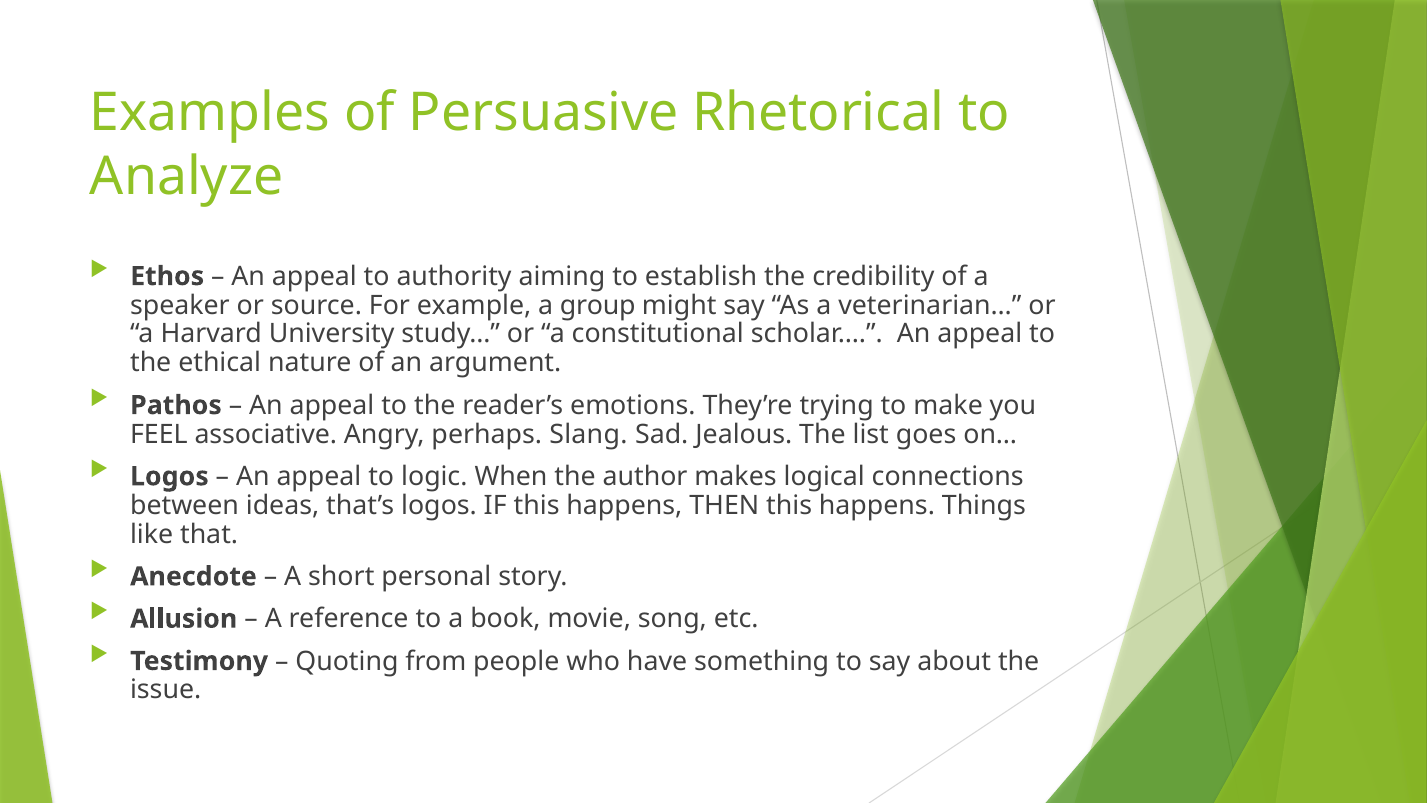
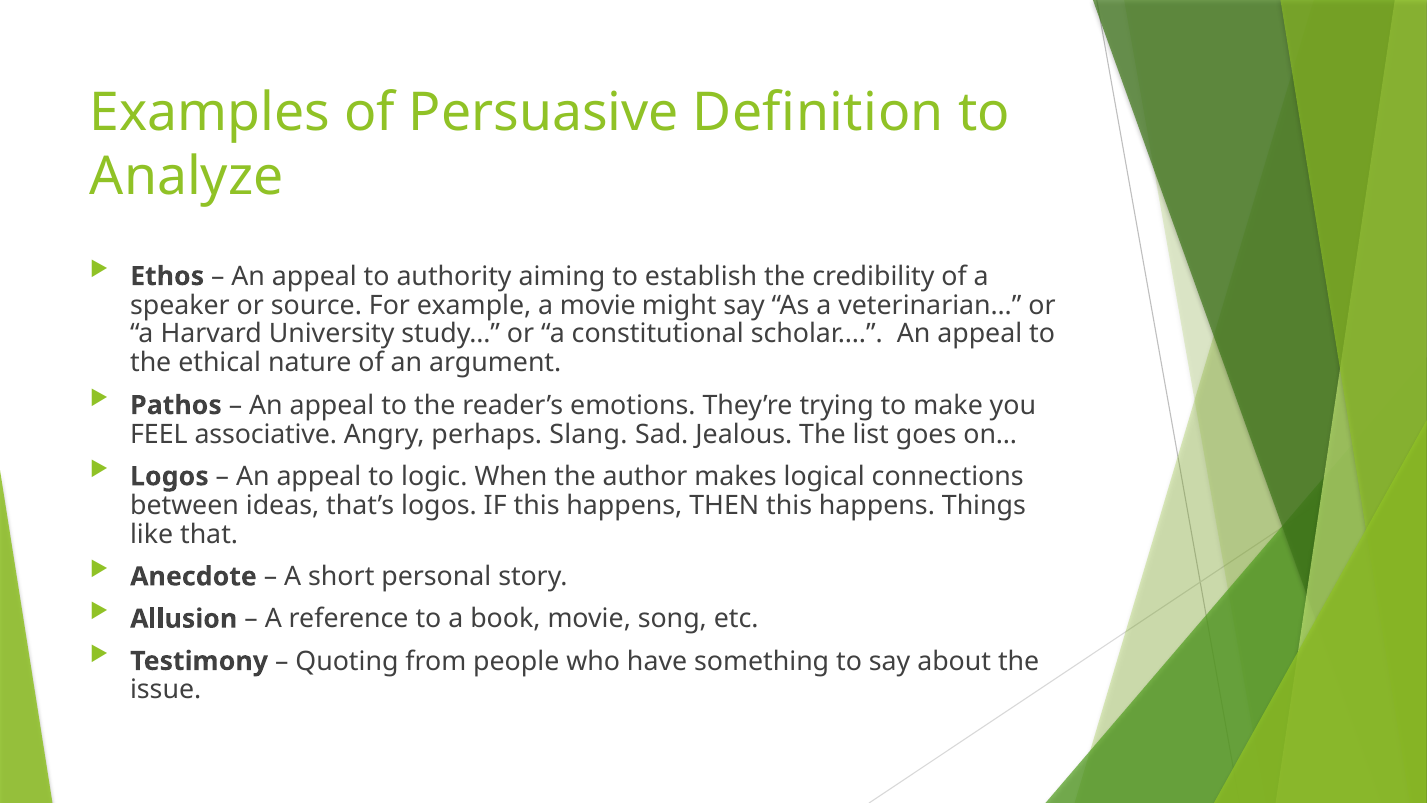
Rhetorical: Rhetorical -> Definition
a group: group -> movie
